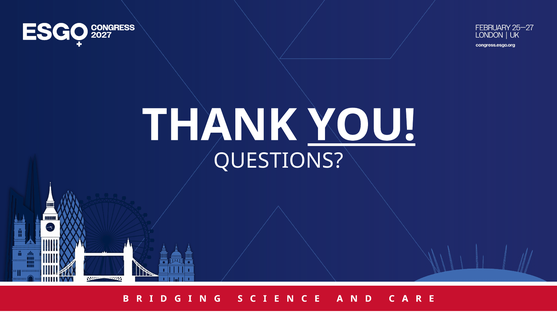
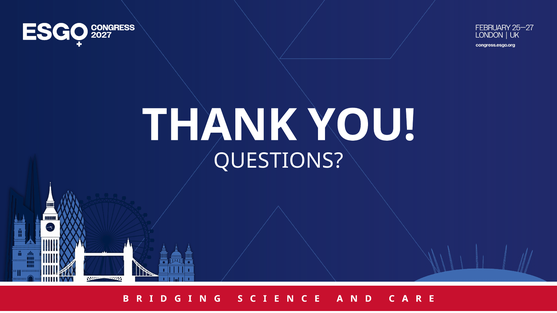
YOU underline: present -> none
